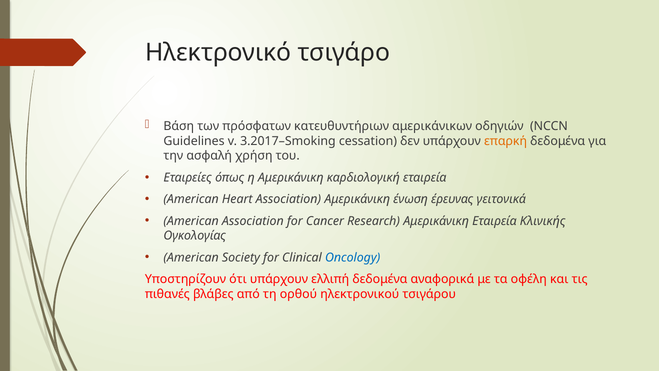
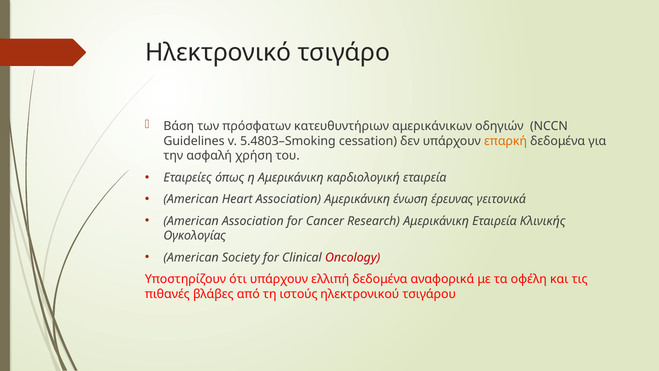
3.2017–Smoking: 3.2017–Smoking -> 5.4803–Smoking
Oncology colour: blue -> red
ορθού: ορθού -> ιστούς
